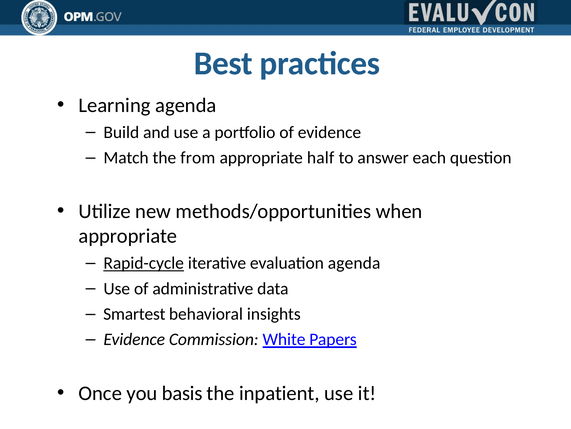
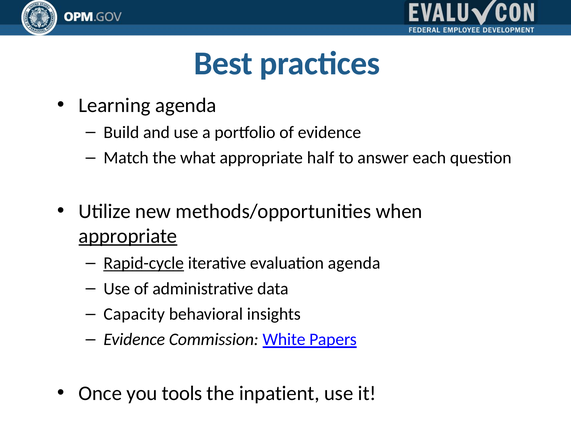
from: from -> what
appropriate at (128, 236) underline: none -> present
Smartest: Smartest -> Capacity
basis: basis -> tools
